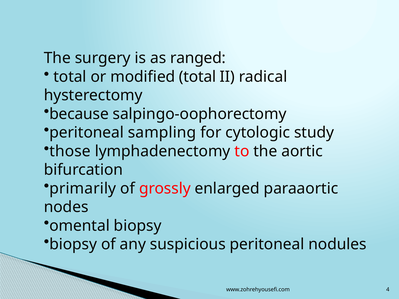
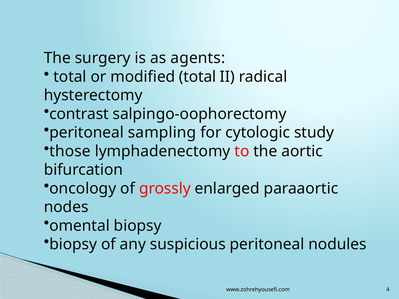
ranged: ranged -> agents
because: because -> contrast
primarily: primarily -> oncology
